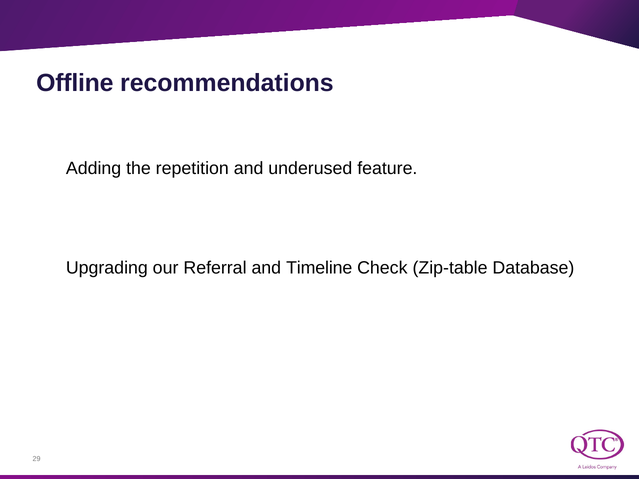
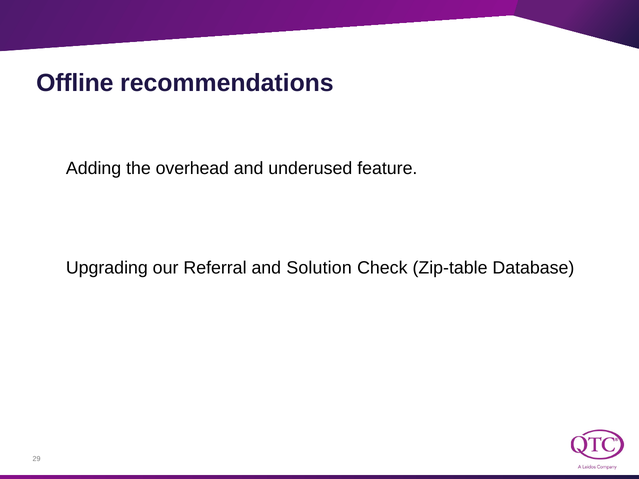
repetition: repetition -> overhead
Timeline: Timeline -> Solution
